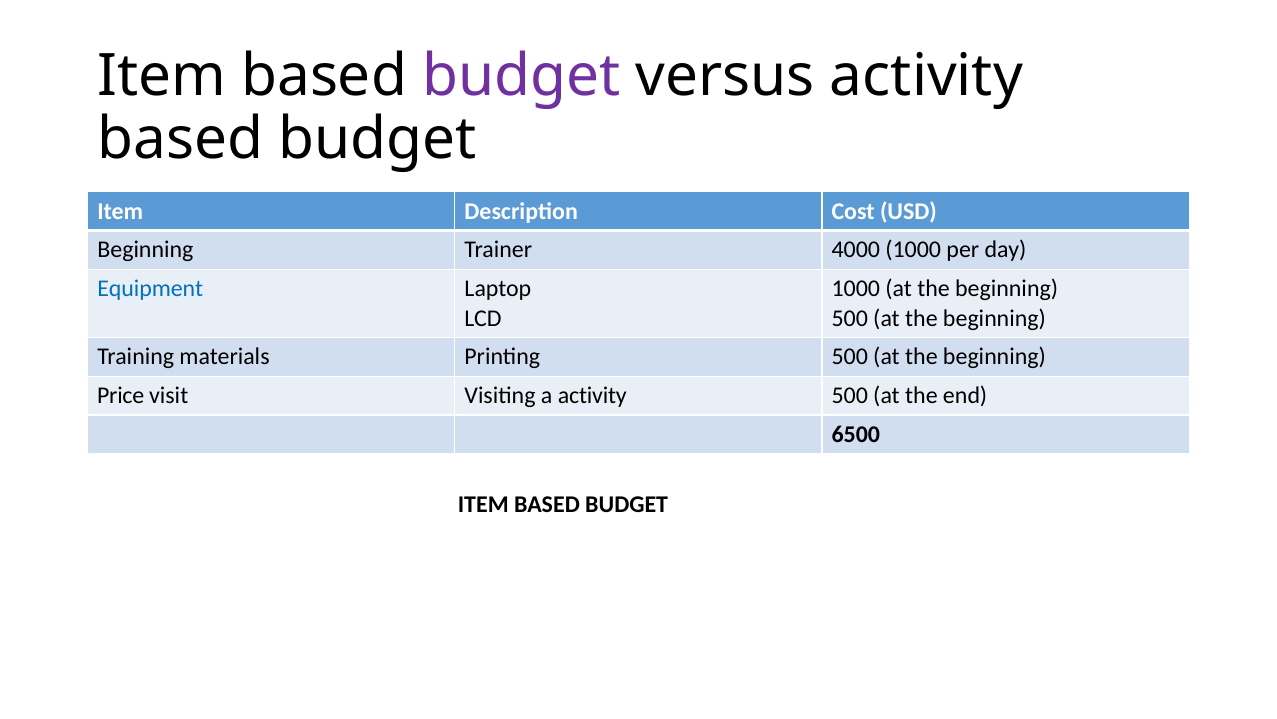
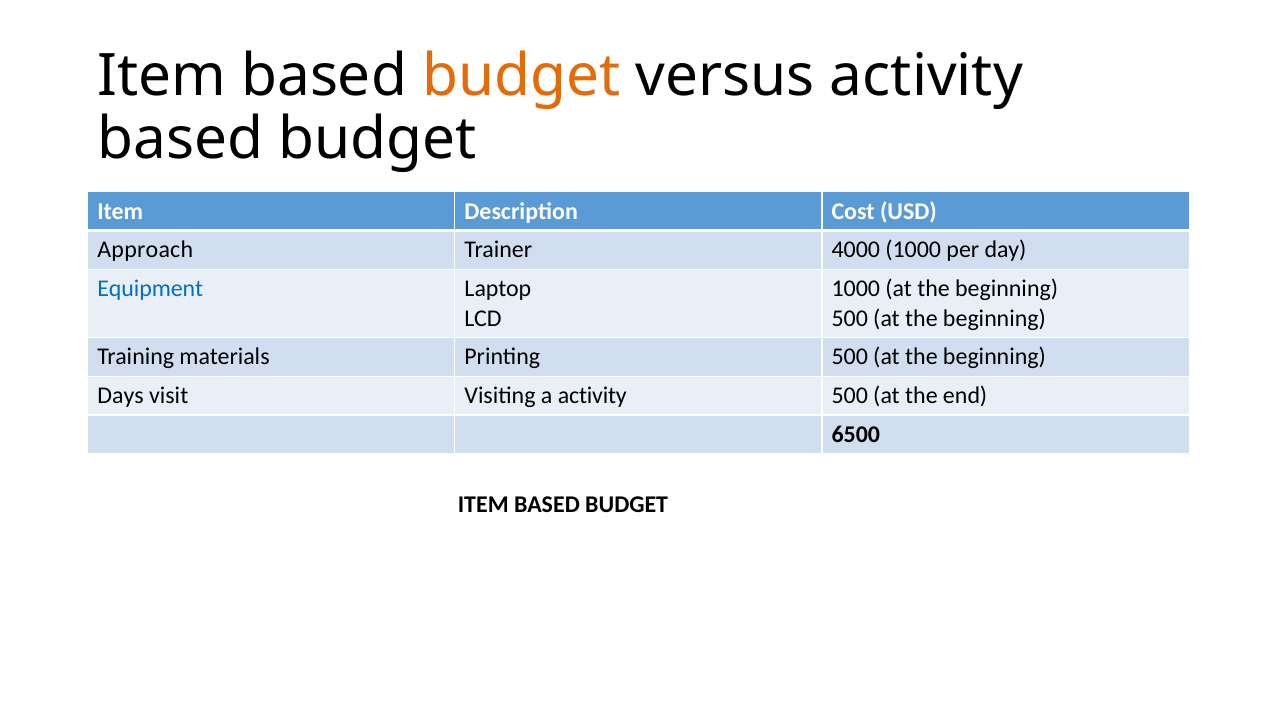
budget at (521, 76) colour: purple -> orange
Beginning at (145, 250): Beginning -> Approach
Price: Price -> Days
